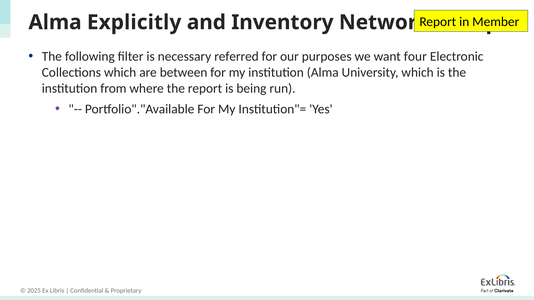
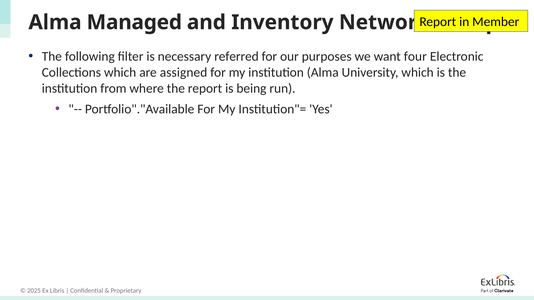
Explicitly: Explicitly -> Managed
between: between -> assigned
